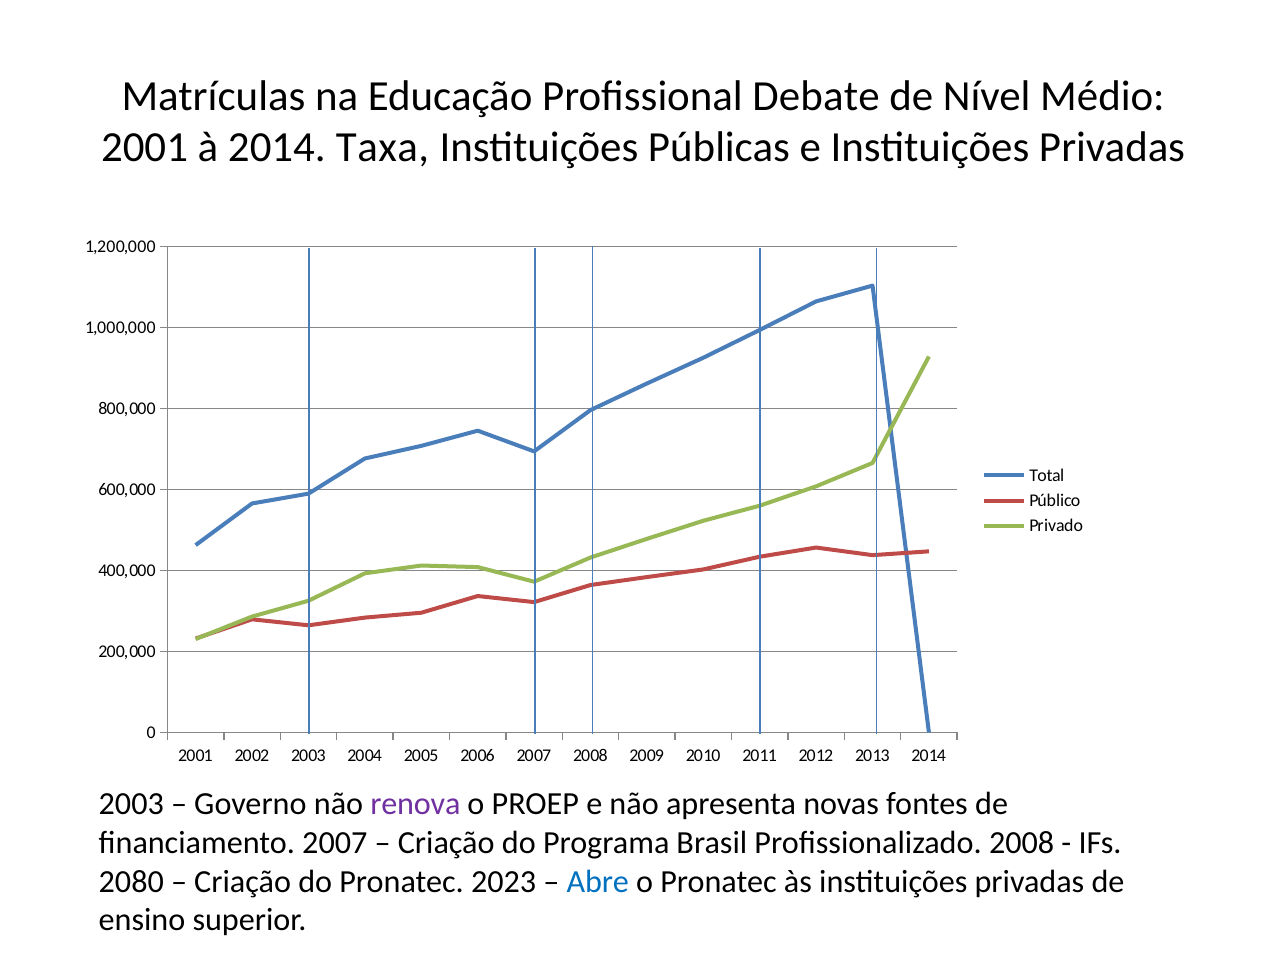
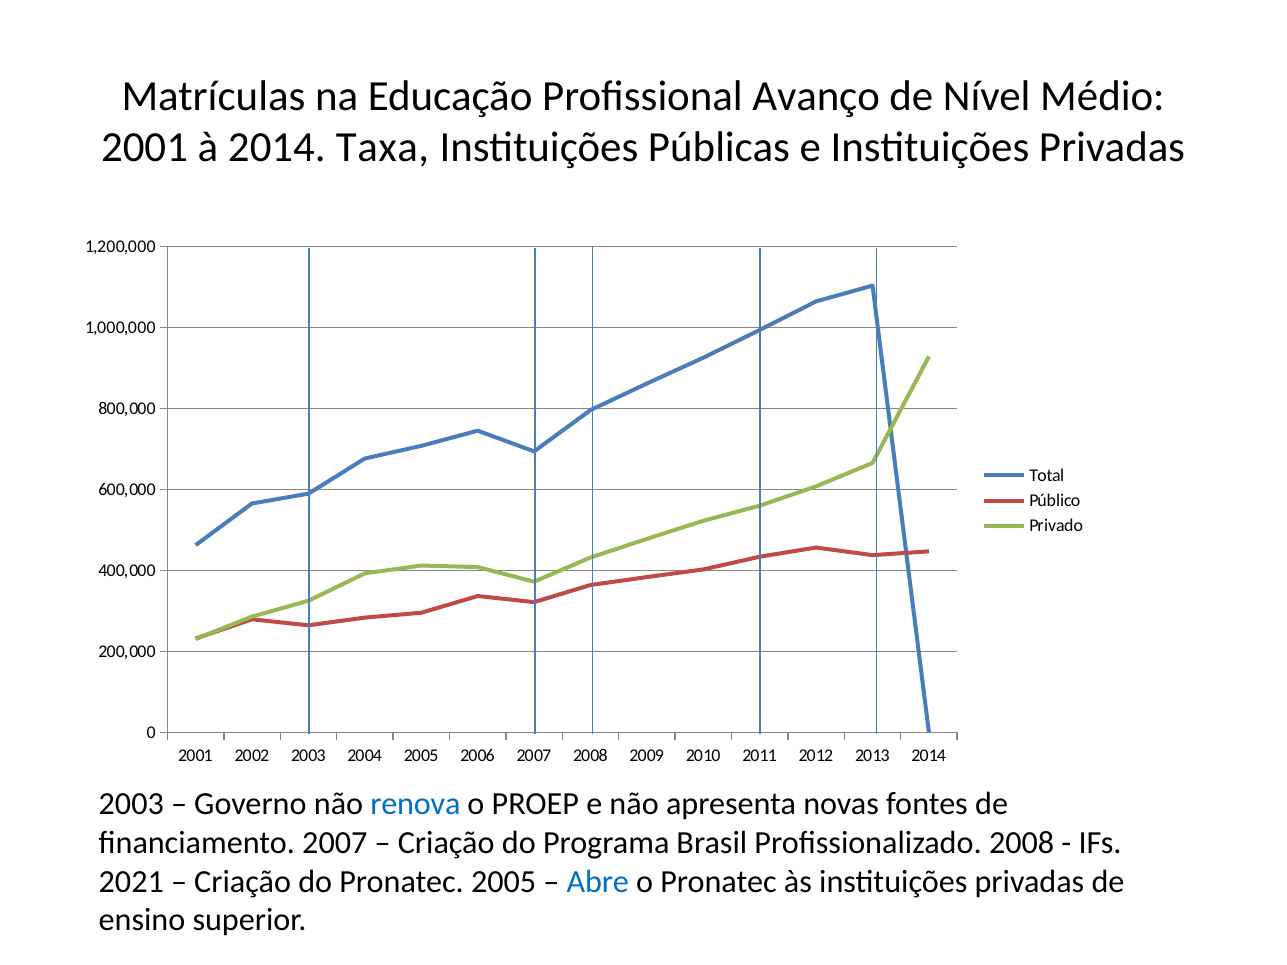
Debate: Debate -> Avanço
renova colour: purple -> blue
2080: 2080 -> 2021
Pronatec 2023: 2023 -> 2005
